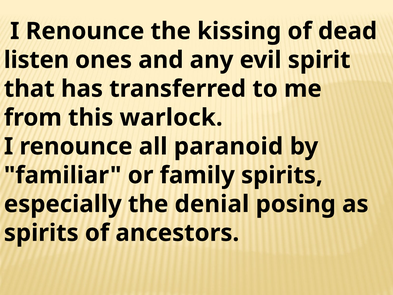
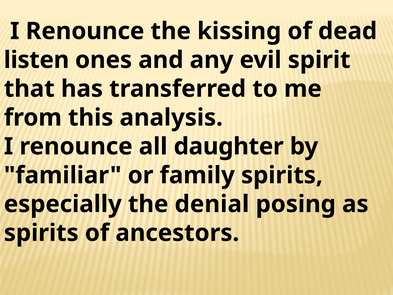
warlock: warlock -> analysis
paranoid: paranoid -> daughter
